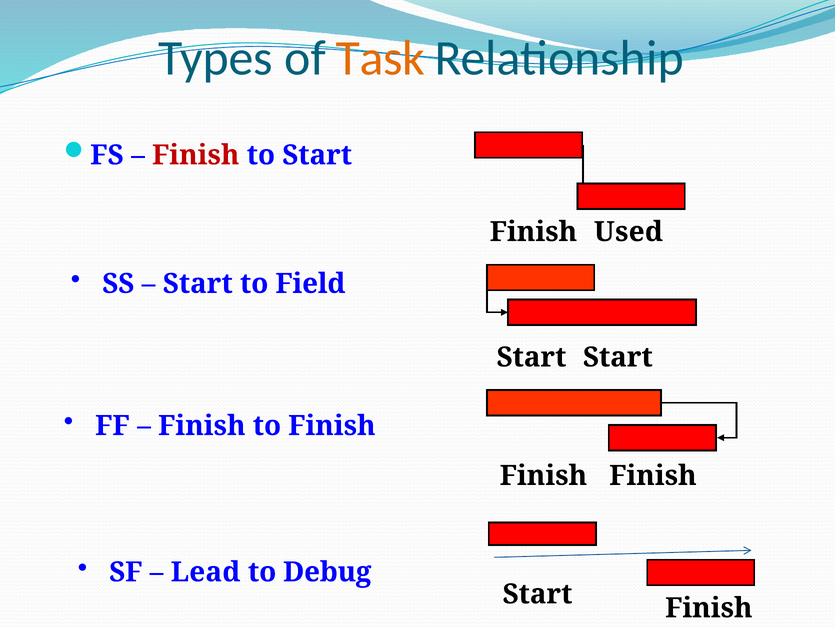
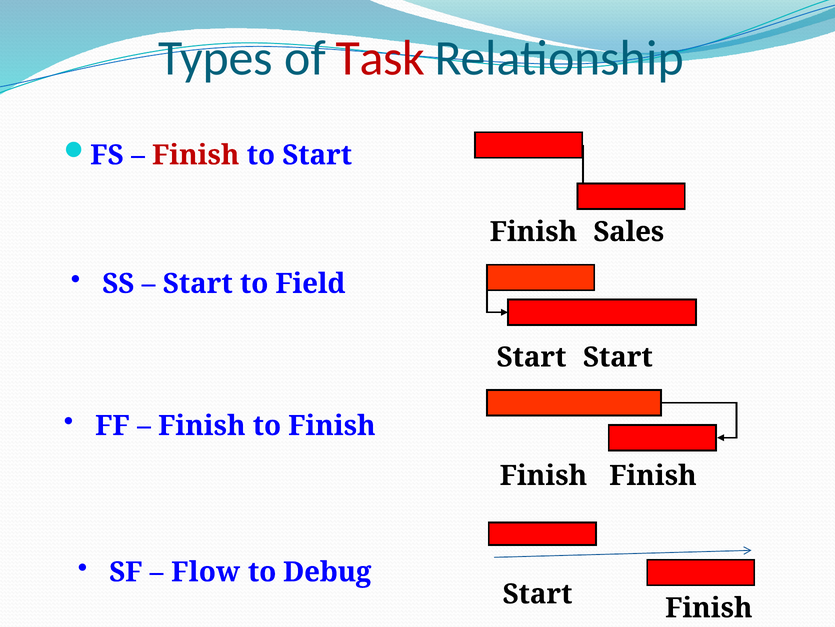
Task colour: orange -> red
Used: Used -> Sales
Lead: Lead -> Flow
